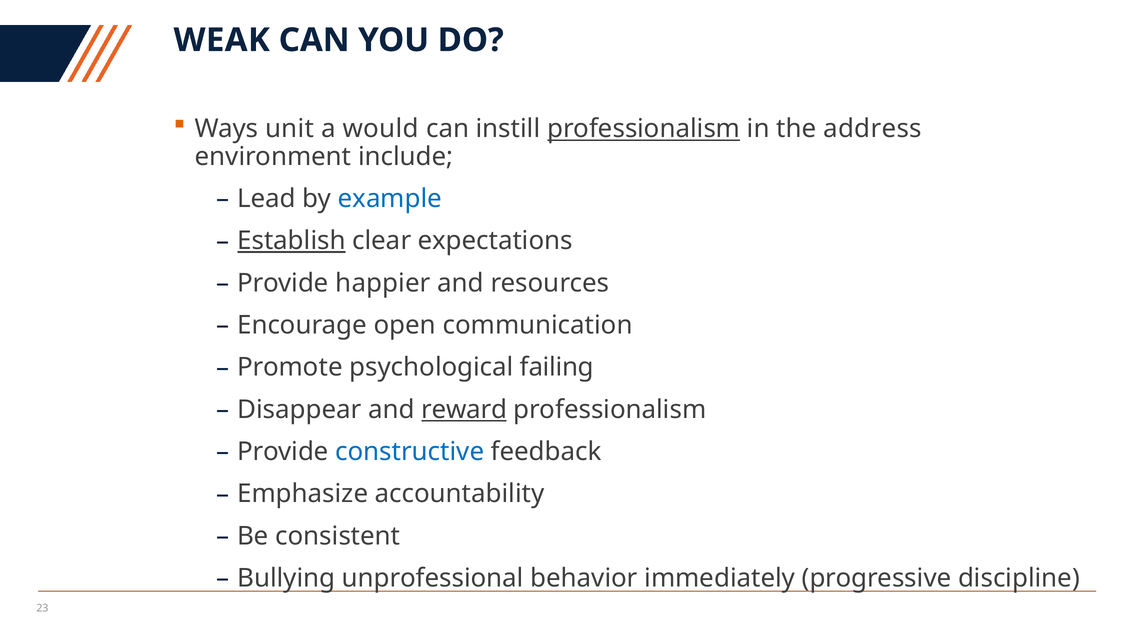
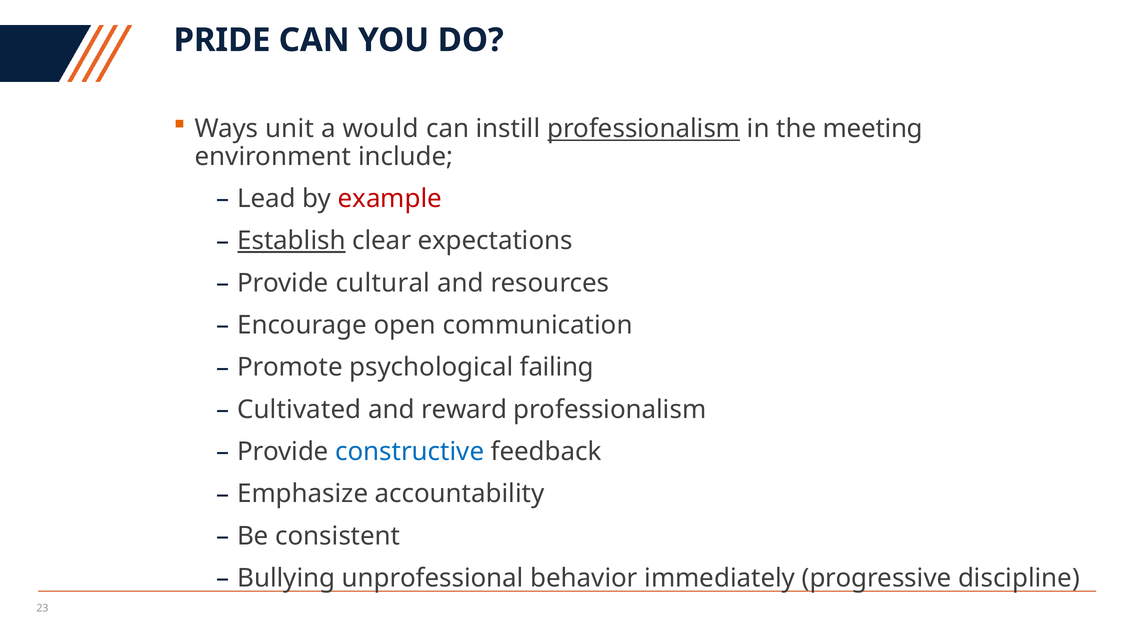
WEAK: WEAK -> PRIDE
address: address -> meeting
example colour: blue -> red
happier: happier -> cultural
Disappear: Disappear -> Cultivated
reward underline: present -> none
